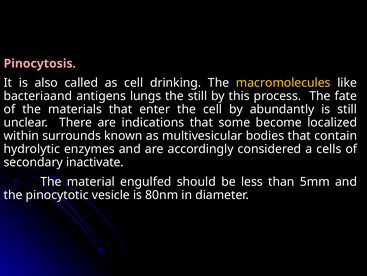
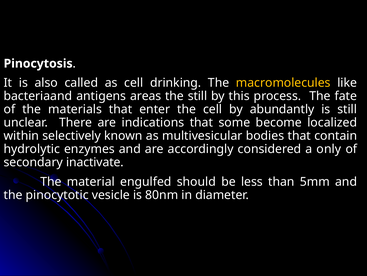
Pinocytosis colour: pink -> white
lungs: lungs -> areas
surrounds: surrounds -> selectively
cells: cells -> only
